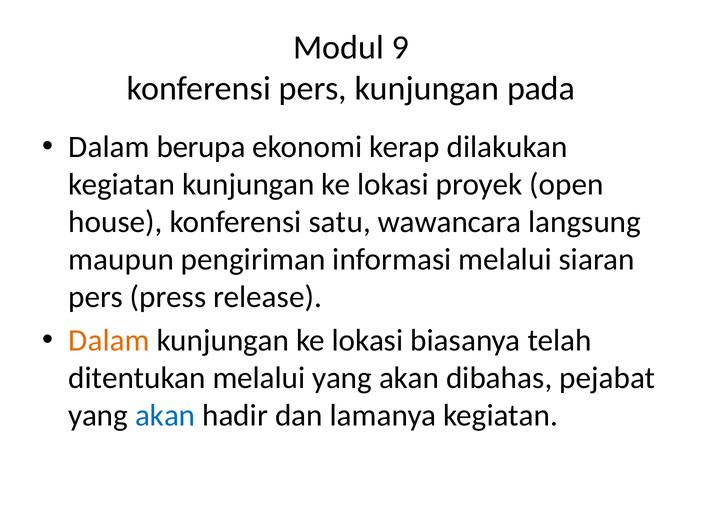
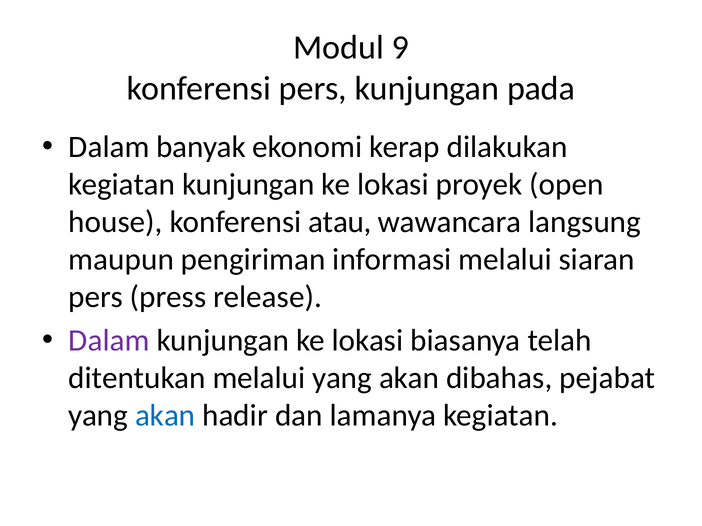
berupa: berupa -> banyak
satu: satu -> atau
Dalam at (109, 341) colour: orange -> purple
